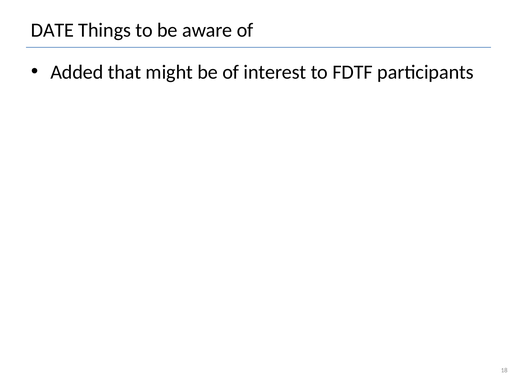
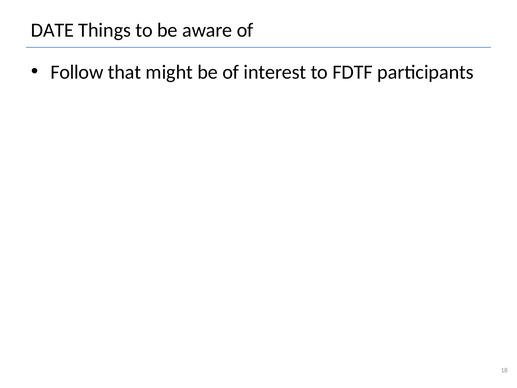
Added: Added -> Follow
